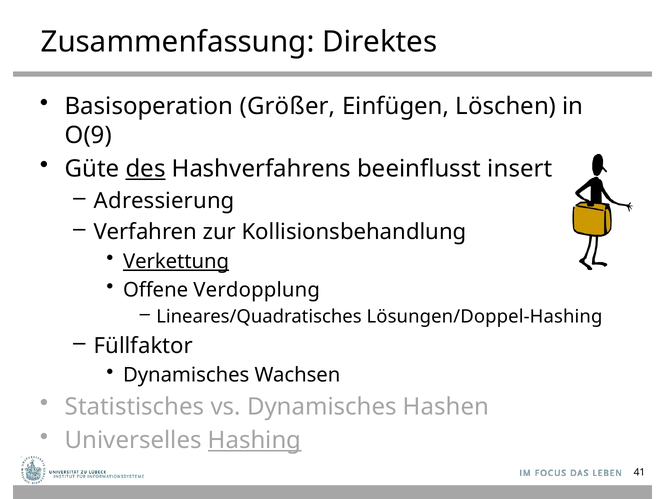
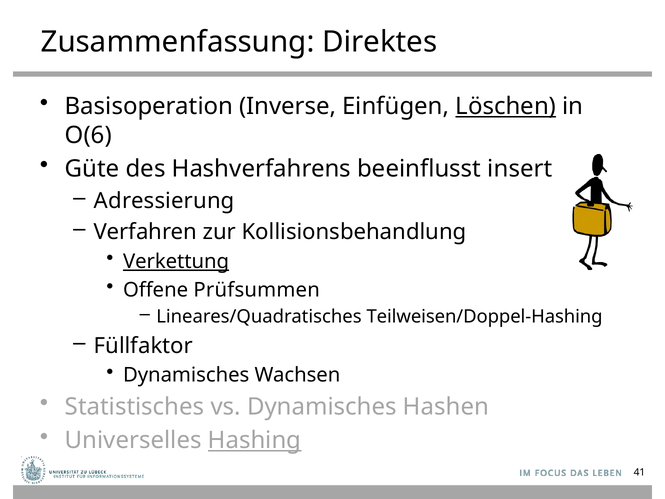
Größer: Größer -> Inverse
Löschen underline: none -> present
O(9: O(9 -> O(6
des underline: present -> none
Verdopplung: Verdopplung -> Prüfsummen
Lösungen/Doppel-Hashing: Lösungen/Doppel-Hashing -> Teilweisen/Doppel-Hashing
